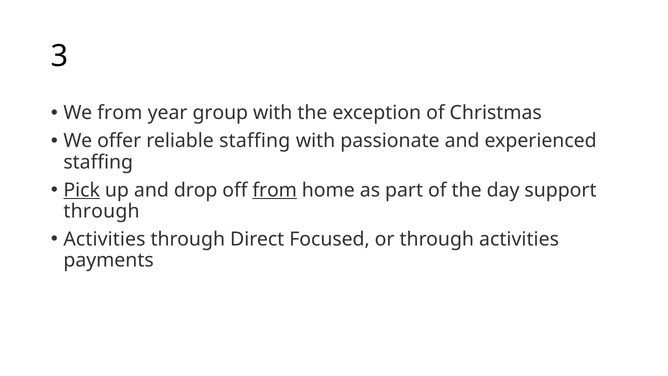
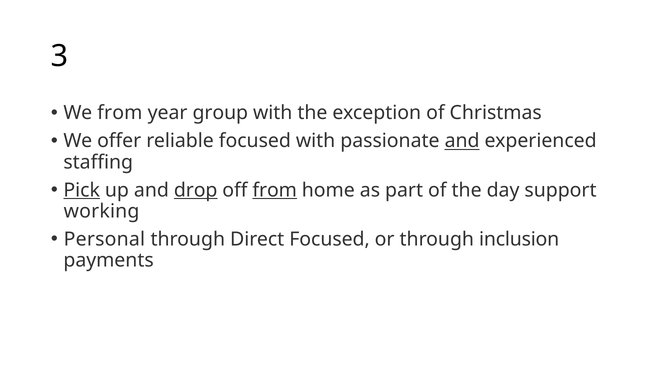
reliable staffing: staffing -> focused
and at (462, 141) underline: none -> present
drop underline: none -> present
through at (102, 211): through -> working
Activities at (104, 239): Activities -> Personal
through activities: activities -> inclusion
